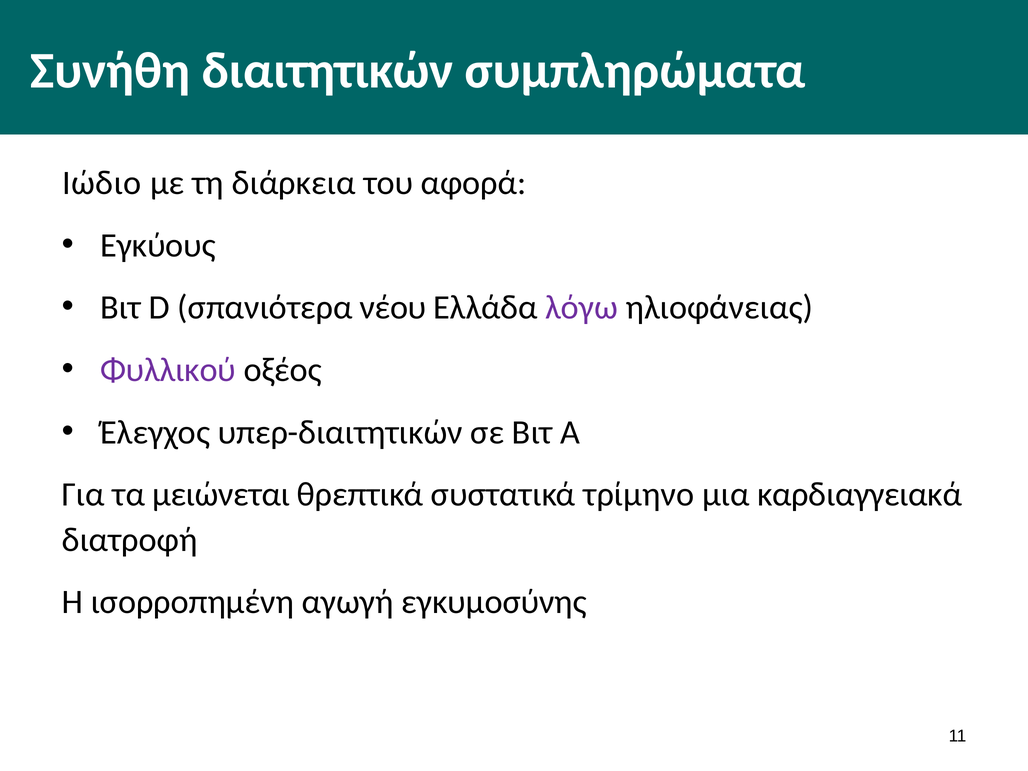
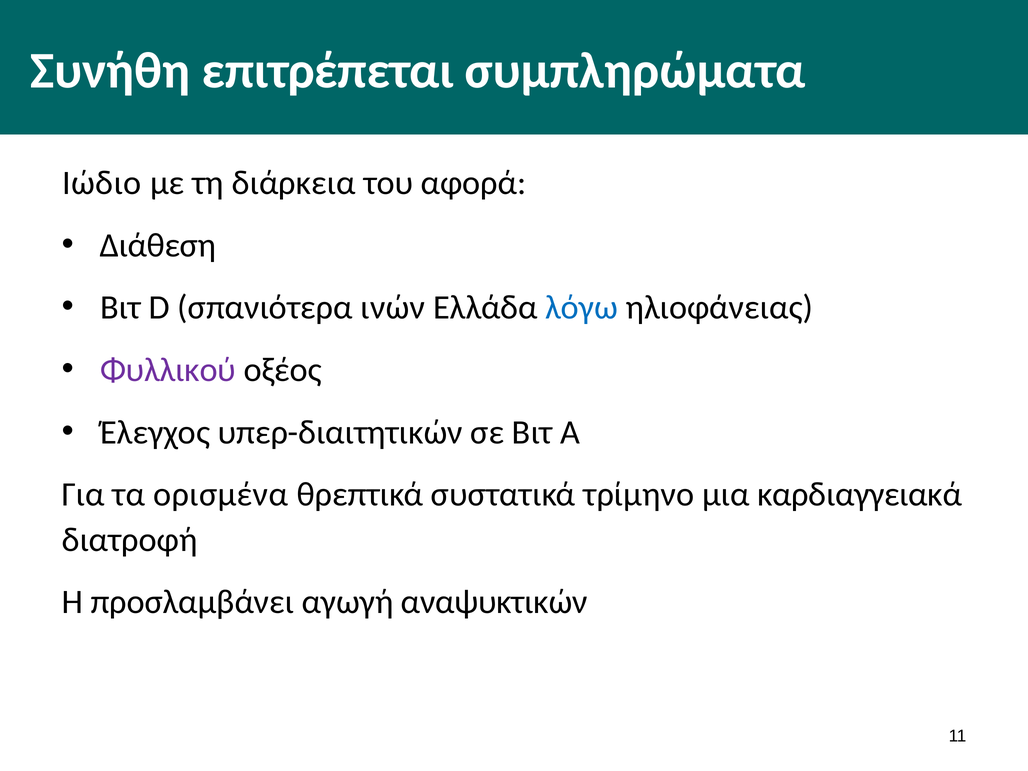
διαιτητικών: διαιτητικών -> επιτρέπεται
Εγκύους: Εγκύους -> Διάθεση
νέου: νέου -> ινών
λόγω colour: purple -> blue
μειώνεται: μειώνεται -> ορισμένα
ισορροπημένη: ισορροπημένη -> προσλαμβάνει
εγκυμοσύνης: εγκυμοσύνης -> αναψυκτικών
